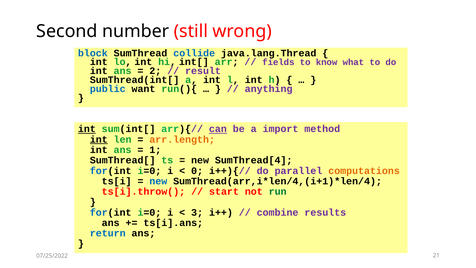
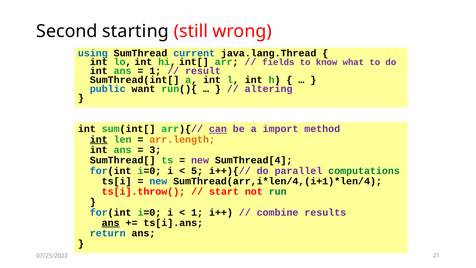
number: number -> starting
block: block -> using
collide: collide -> current
2 at (155, 71): 2 -> 1
anything: anything -> altering
int at (87, 129) underline: present -> none
1: 1 -> 3
new at (200, 160) colour: black -> purple
0: 0 -> 5
computations colour: orange -> green
3 at (197, 212): 3 -> 1
ans at (111, 223) underline: none -> present
